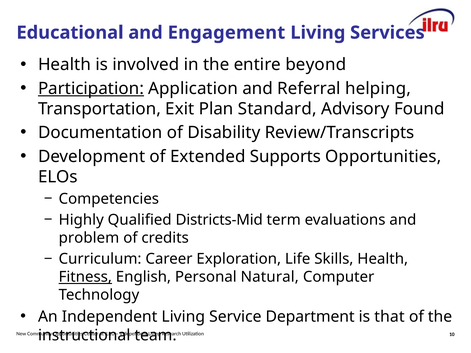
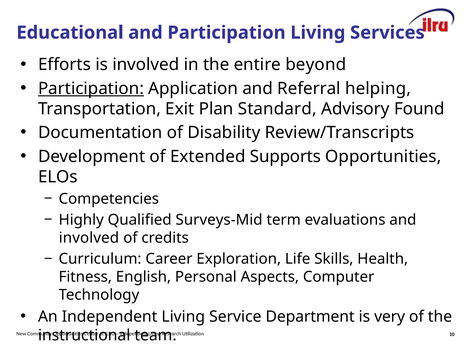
and Engagement: Engagement -> Participation
Health at (64, 65): Health -> Efforts
Districts-Mid: Districts-Mid -> Surveys-Mid
problem at (89, 238): problem -> involved
Fitness underline: present -> none
Natural: Natural -> Aspects
that: that -> very
